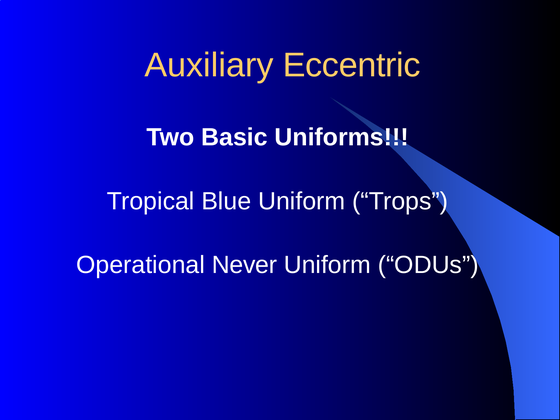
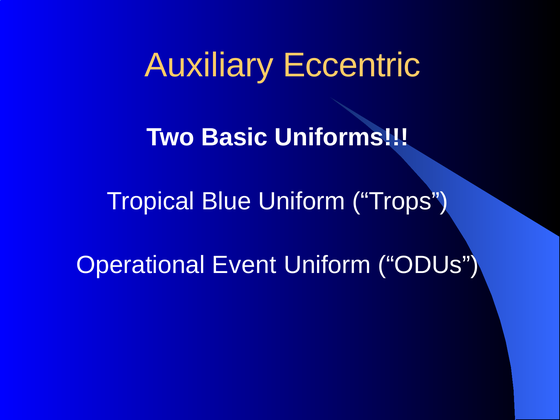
Never: Never -> Event
